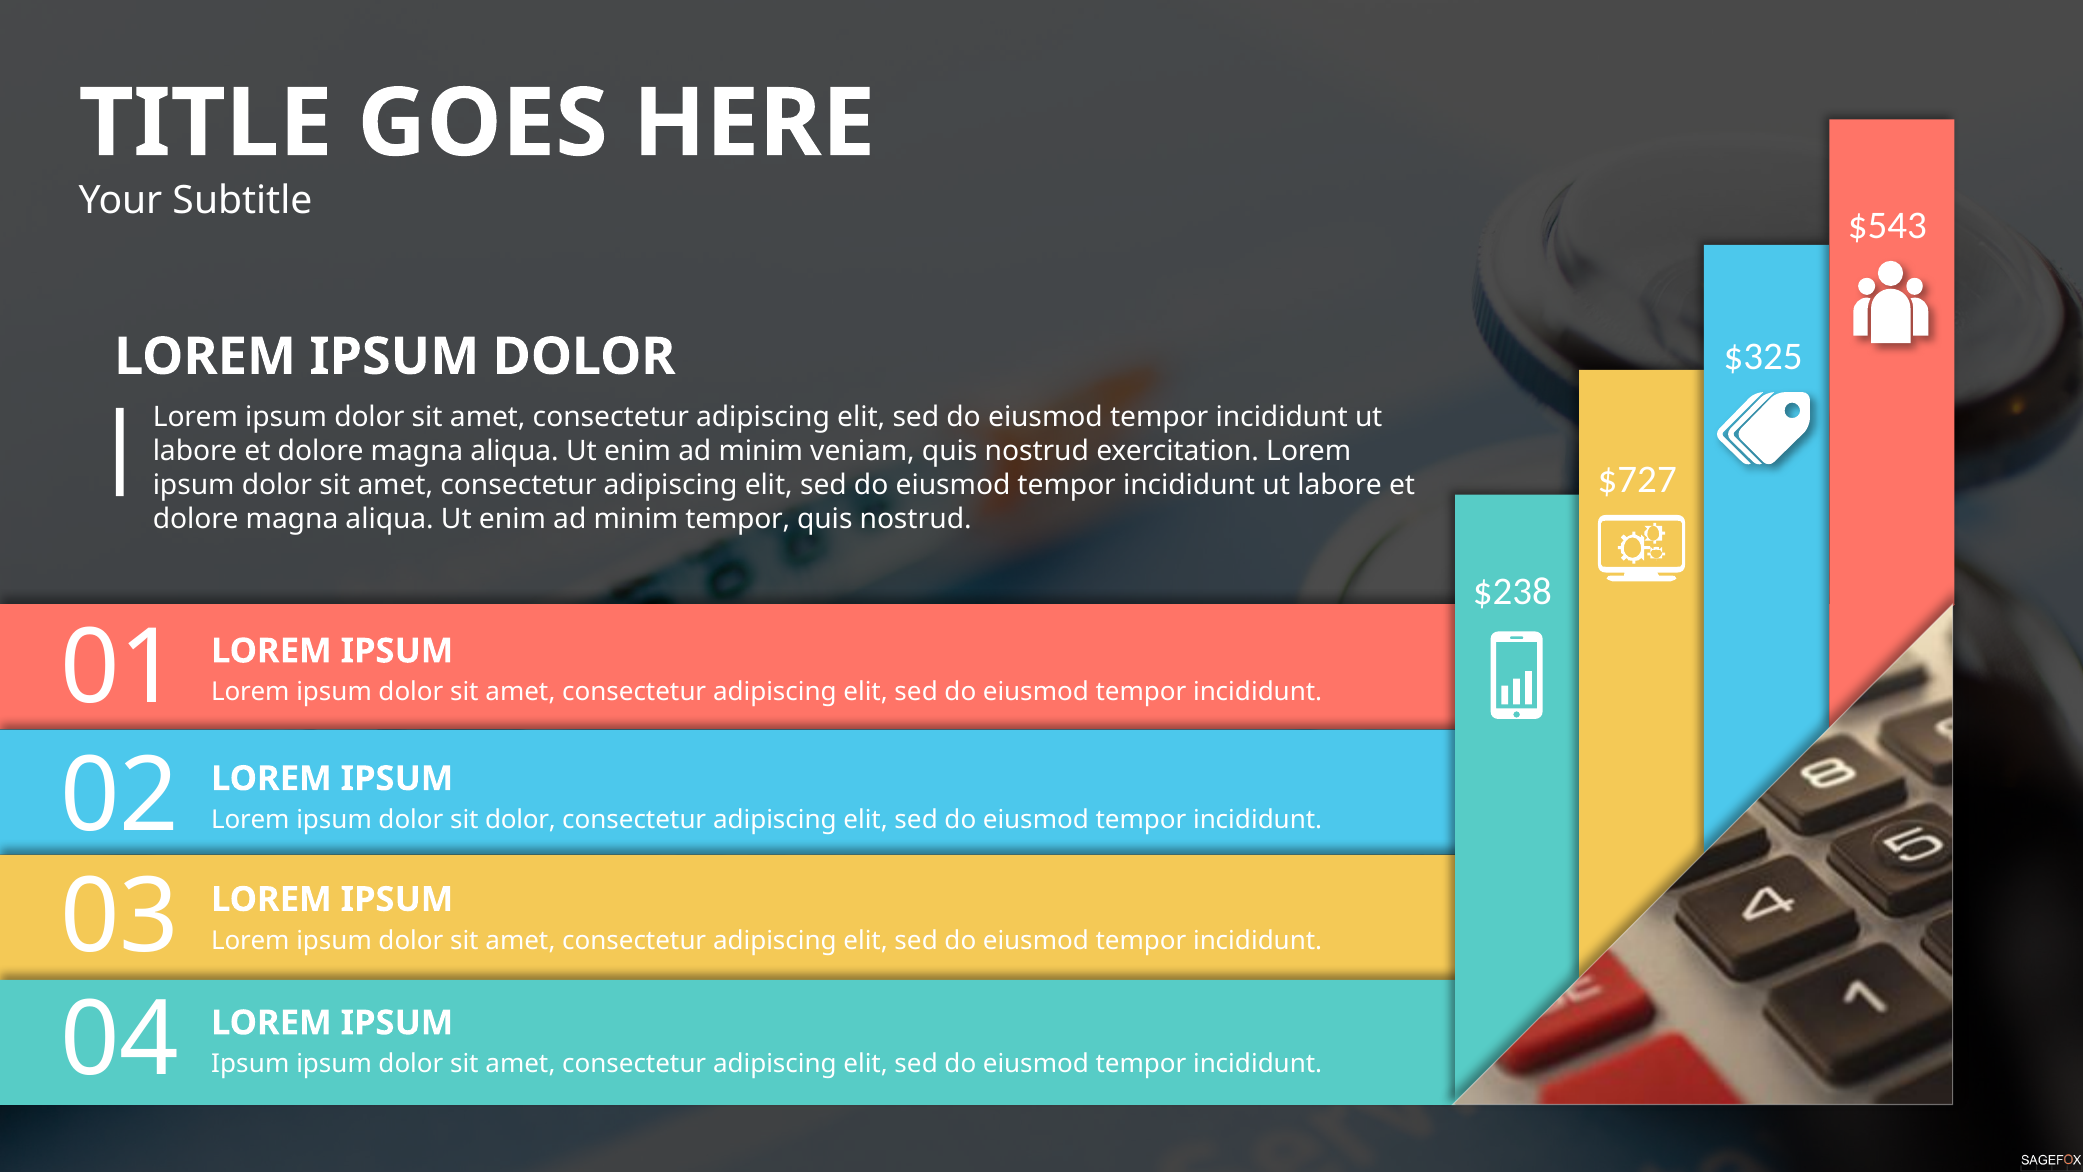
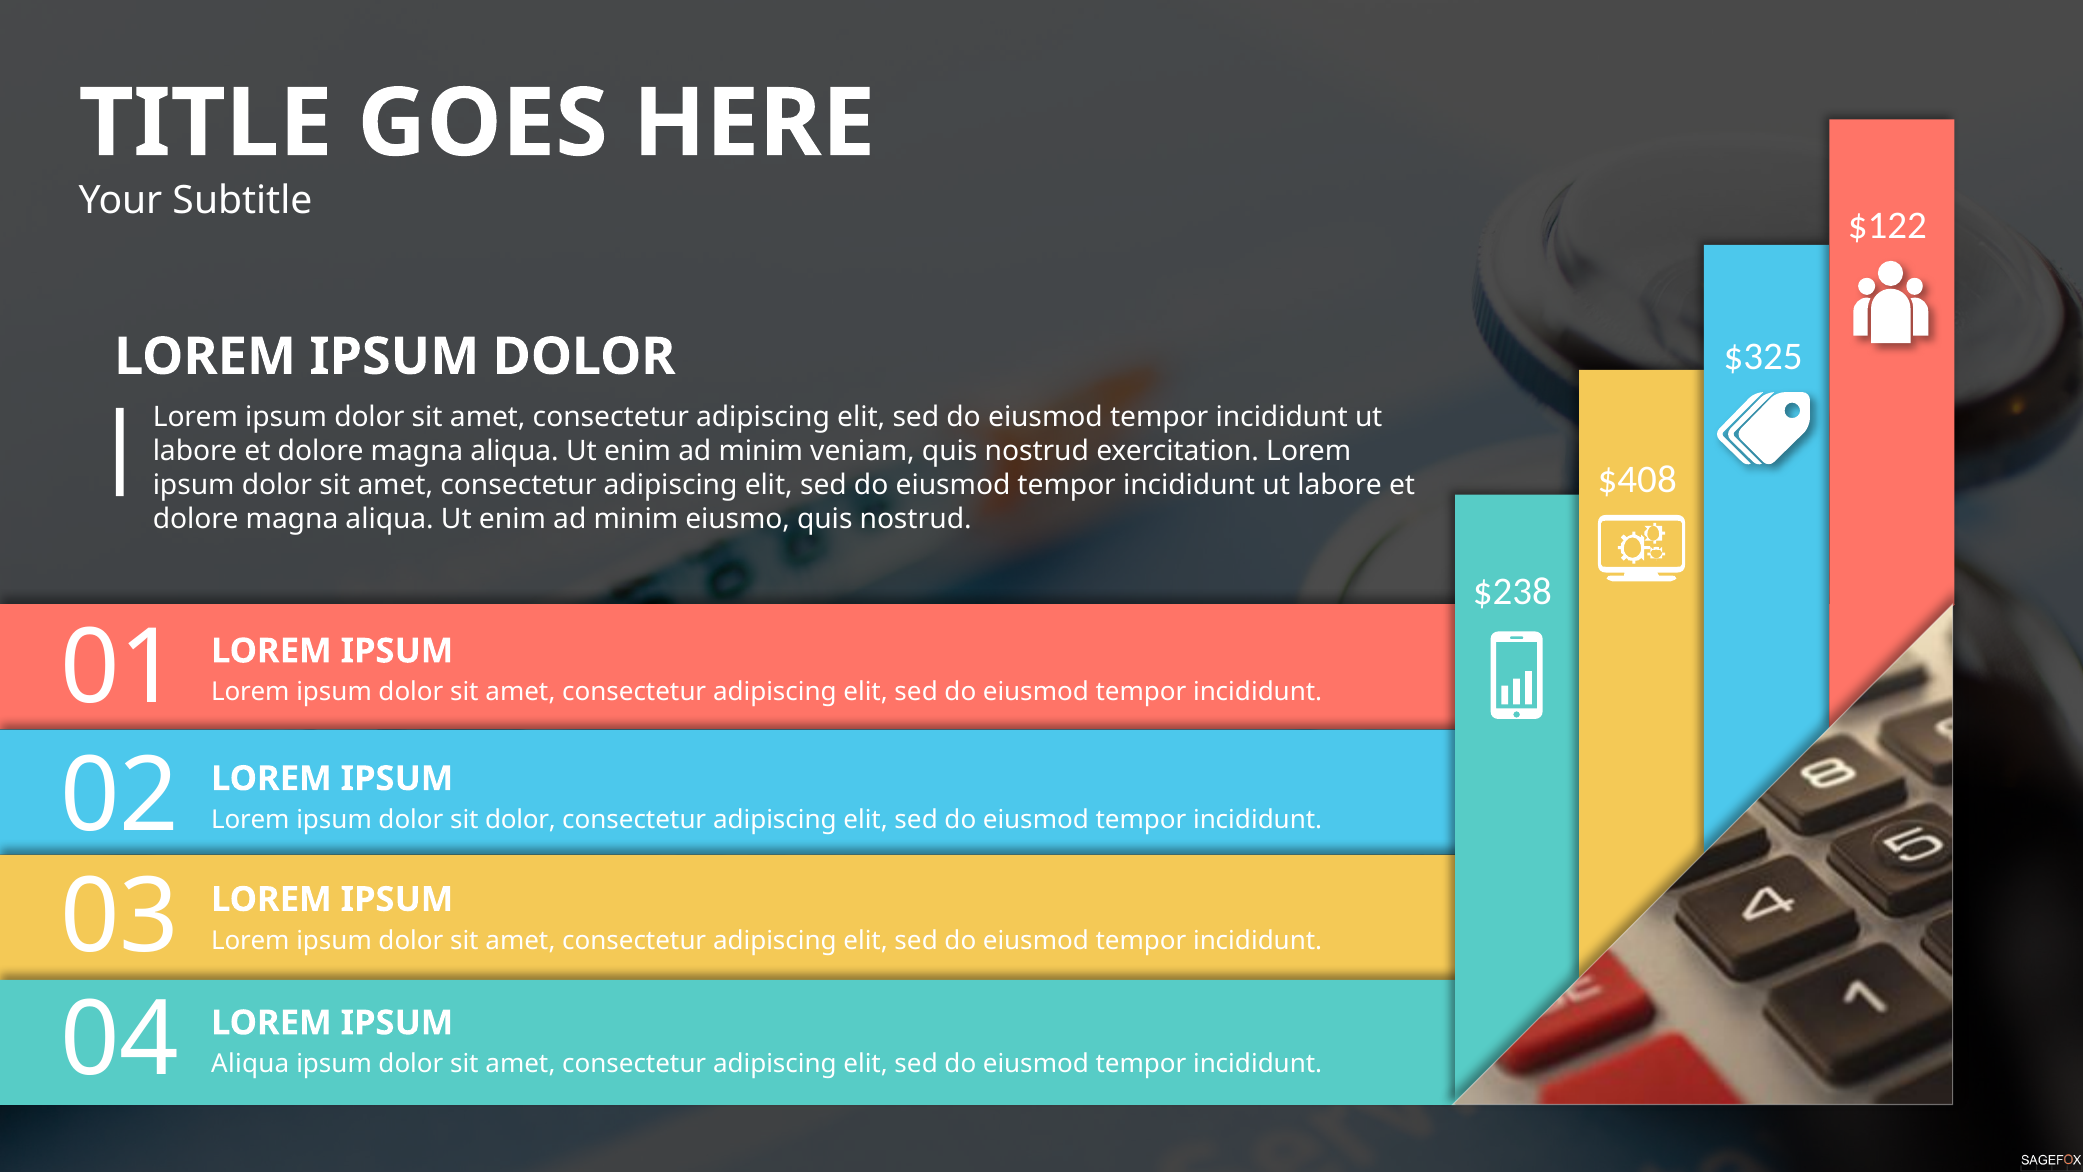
$543: $543 -> $122
$727: $727 -> $408
minim tempor: tempor -> eiusmo
Ipsum at (250, 1064): Ipsum -> Aliqua
